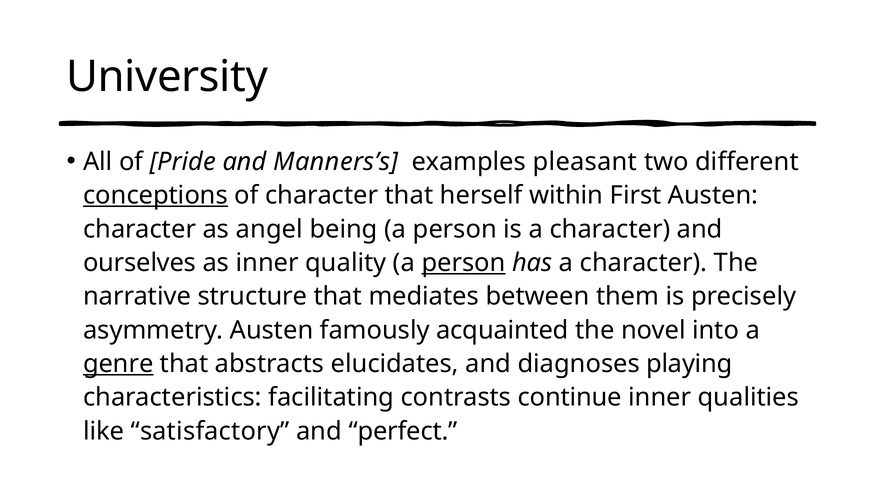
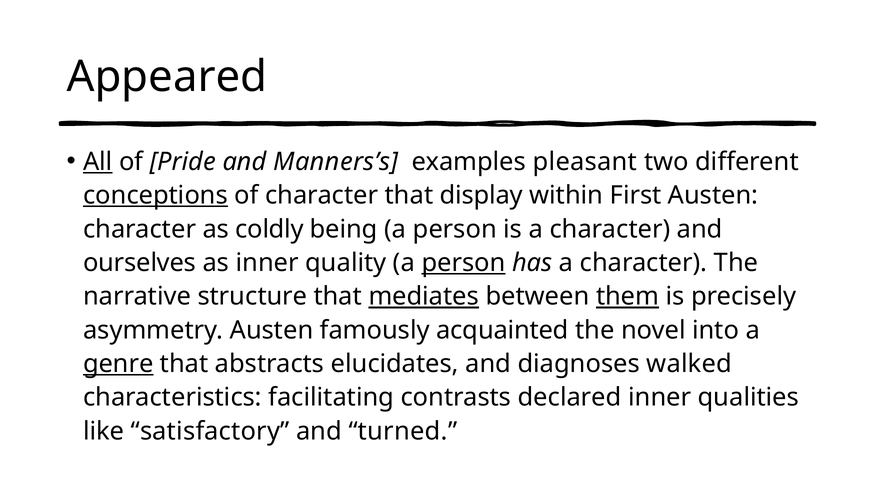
University: University -> Appeared
All underline: none -> present
herself: herself -> display
angel: angel -> coldly
mediates underline: none -> present
them underline: none -> present
playing: playing -> walked
continue: continue -> declared
perfect: perfect -> turned
